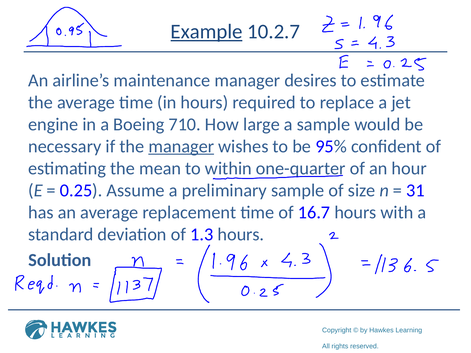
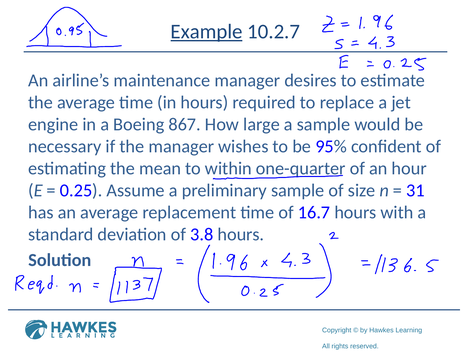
710: 710 -> 867
manager at (181, 147) underline: present -> none
1.3: 1.3 -> 3.8
